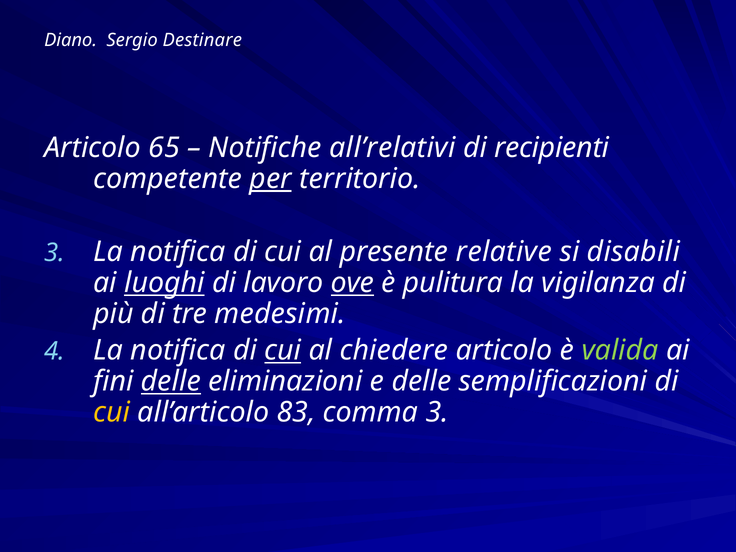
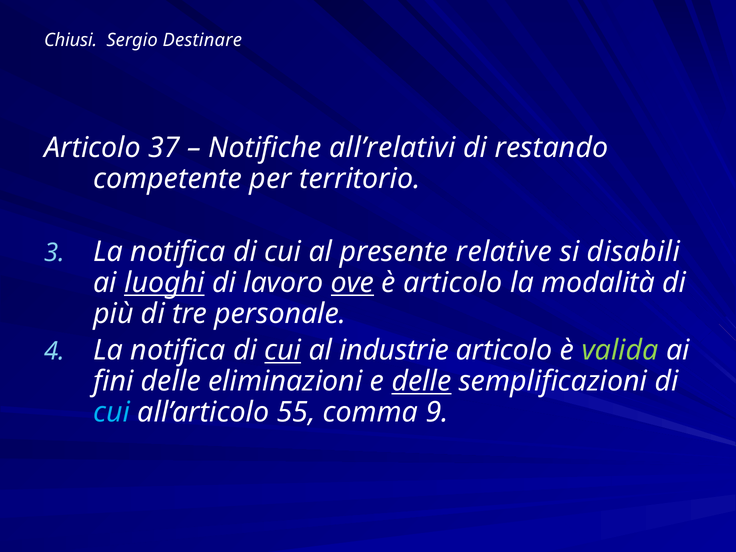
Diano: Diano -> Chiusi
65: 65 -> 37
recipienti: recipienti -> restando
per underline: present -> none
è pulitura: pulitura -> articolo
vigilanza: vigilanza -> modalità
medesimi: medesimi -> personale
chiedere: chiedere -> industrie
delle at (171, 381) underline: present -> none
delle at (421, 381) underline: none -> present
cui at (112, 412) colour: yellow -> light blue
83: 83 -> 55
comma 3: 3 -> 9
